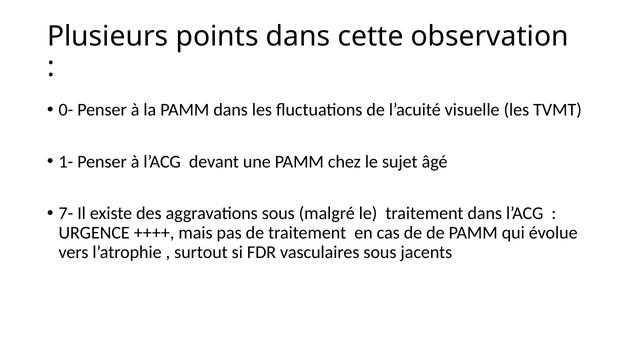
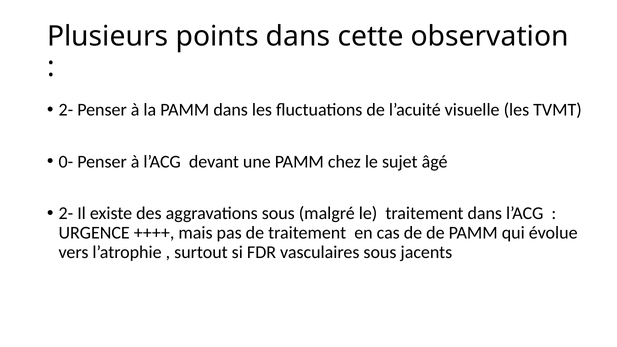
0- at (66, 110): 0- -> 2-
1-: 1- -> 0-
7- at (66, 213): 7- -> 2-
